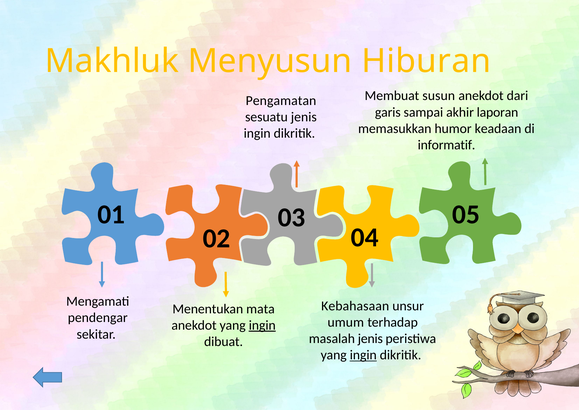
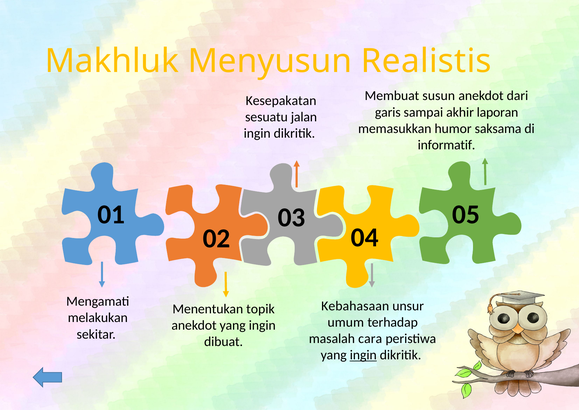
Hiburan: Hiburan -> Realistis
Pengamatan: Pengamatan -> Kesepakatan
sesuatu jenis: jenis -> jalan
keadaan: keadaan -> saksama
mata: mata -> topik
pendengar: pendengar -> melakukan
ingin at (262, 325) underline: present -> none
masalah jenis: jenis -> cara
